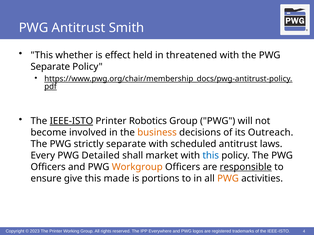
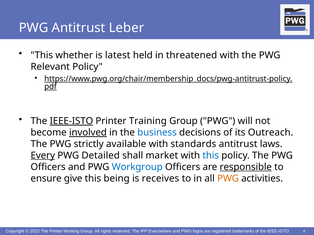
Smith: Smith -> Leber
effect: effect -> latest
Separate at (50, 67): Separate -> Relevant
Robotics: Robotics -> Training
involved underline: none -> present
business colour: orange -> blue
strictly separate: separate -> available
scheduled: scheduled -> standards
Every underline: none -> present
Workgroup colour: orange -> blue
made: made -> being
portions: portions -> receives
